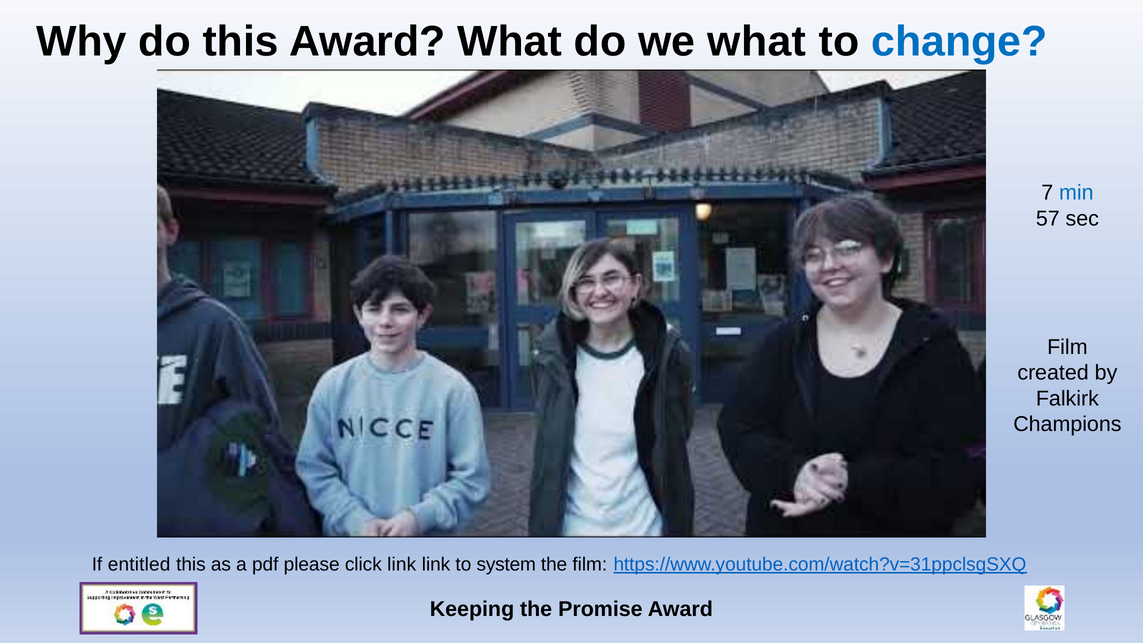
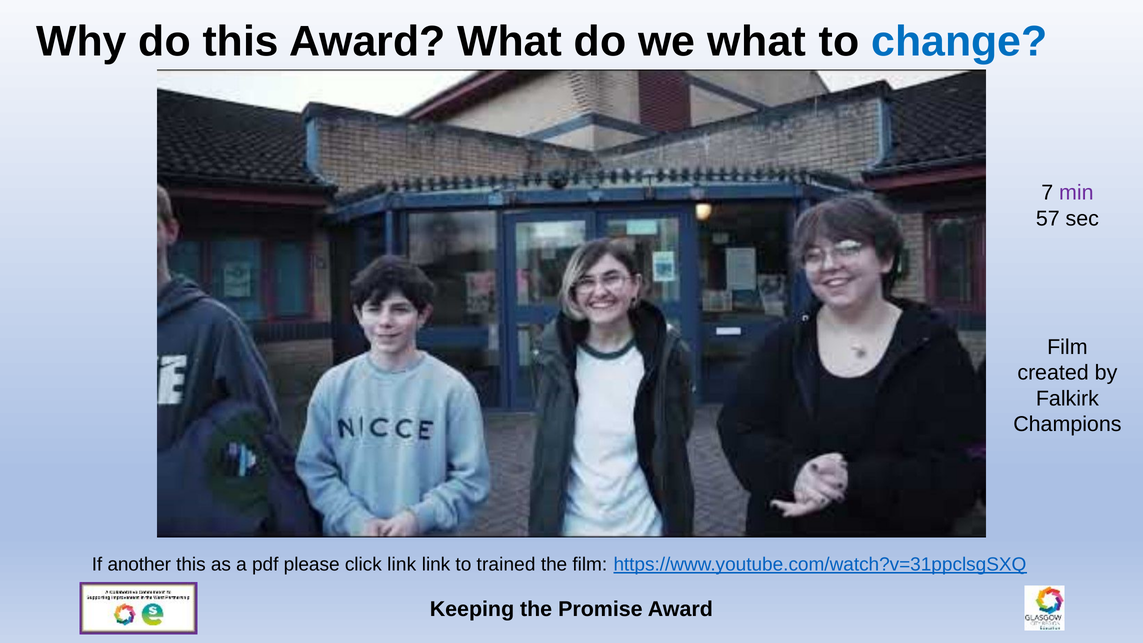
min colour: blue -> purple
entitled: entitled -> another
system: system -> trained
